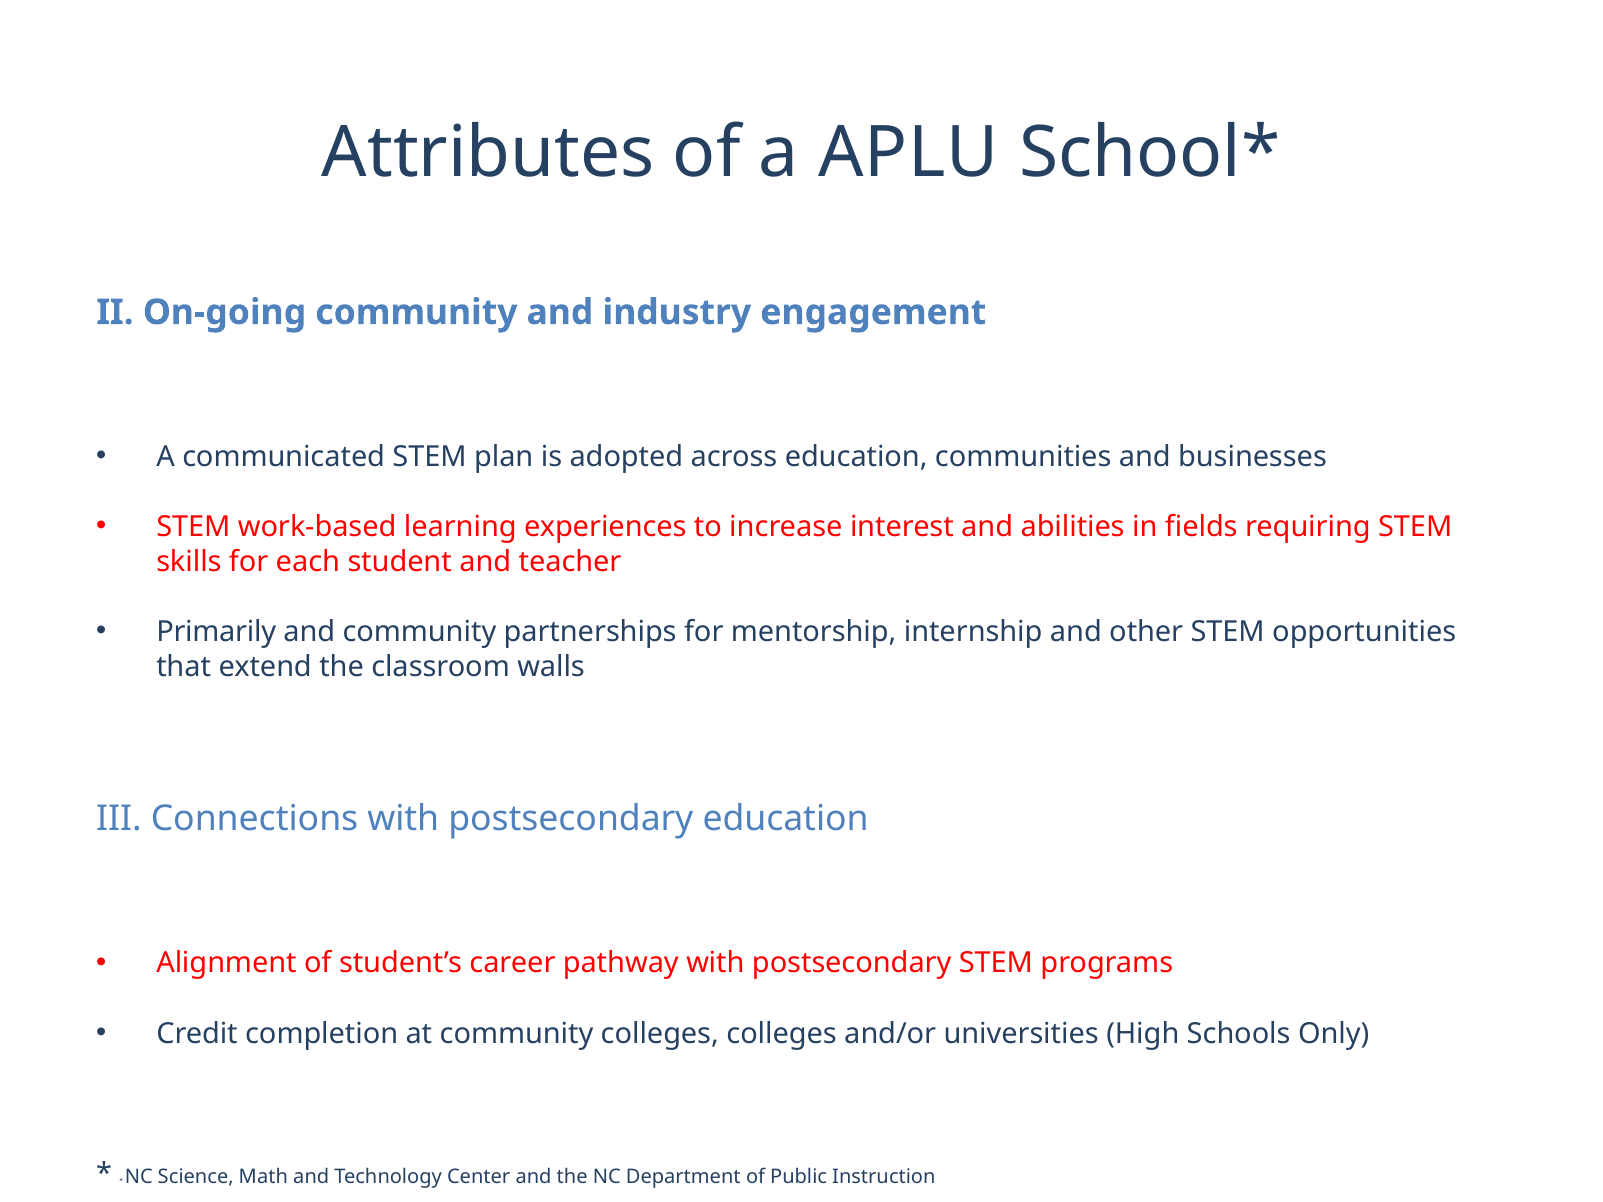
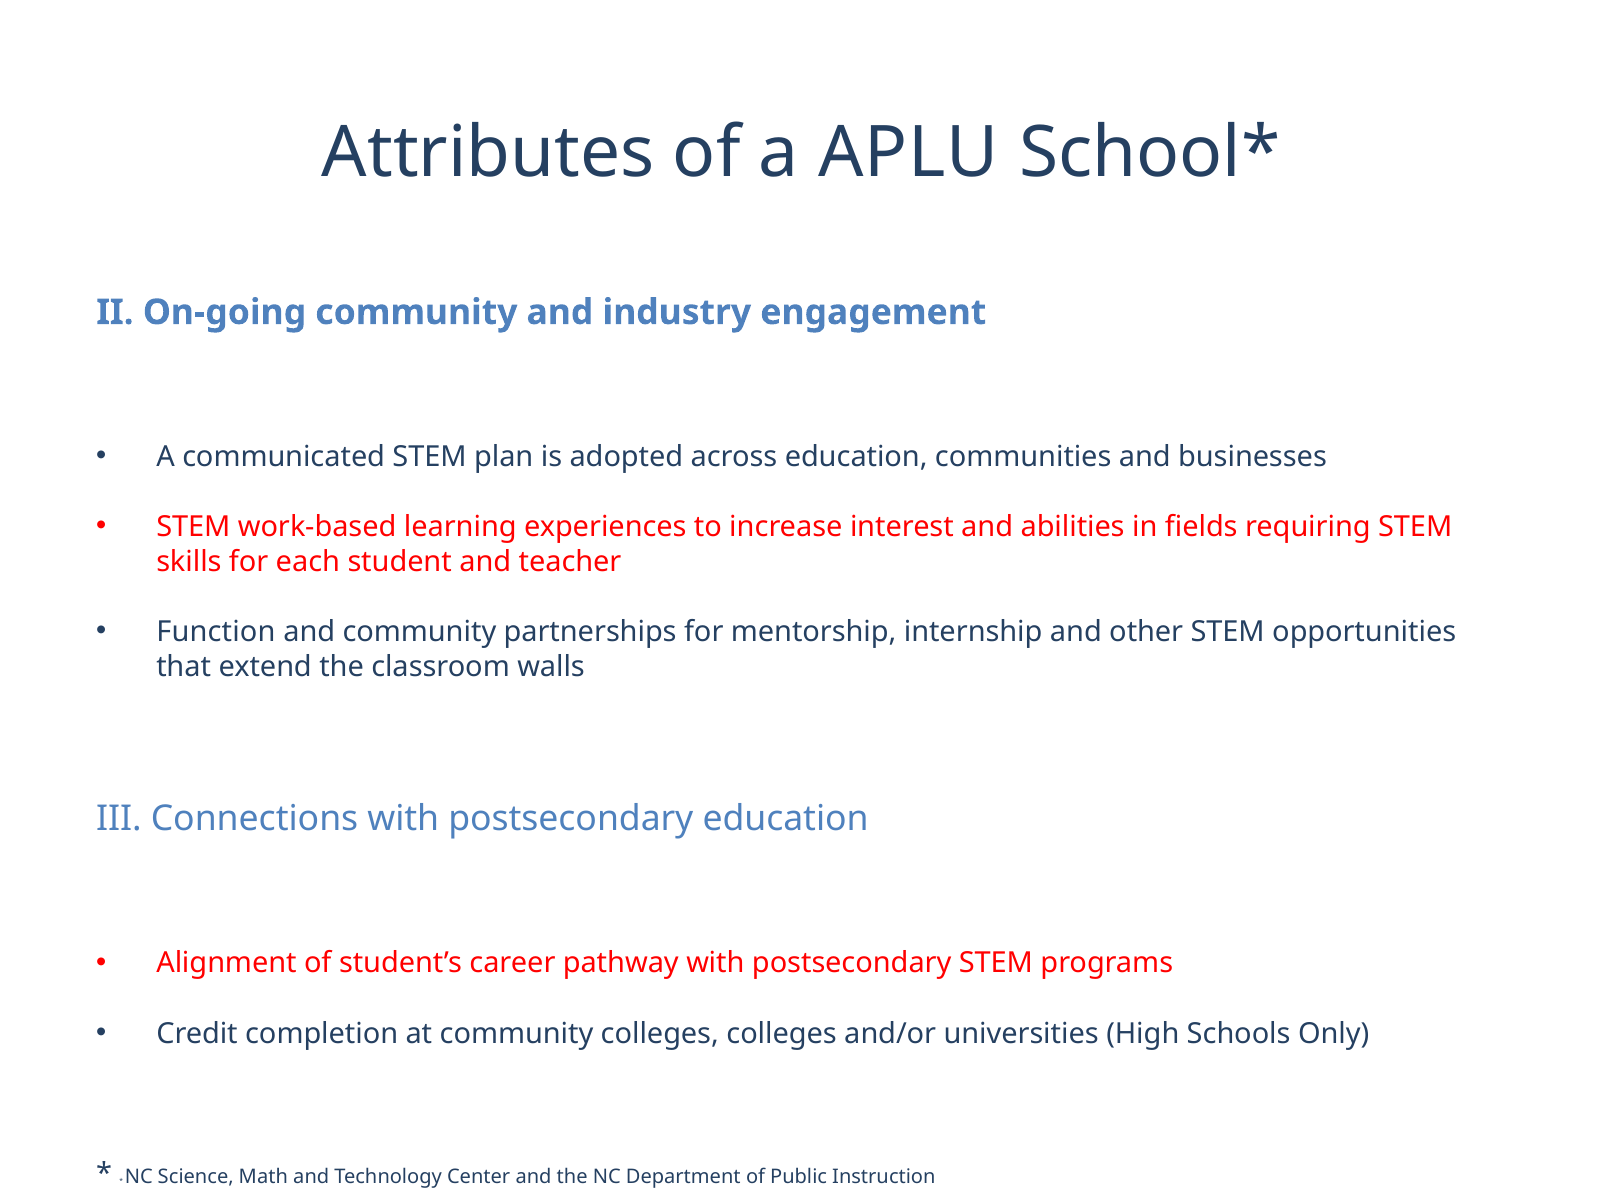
Primarily: Primarily -> Function
